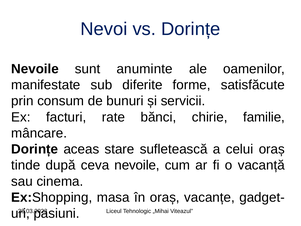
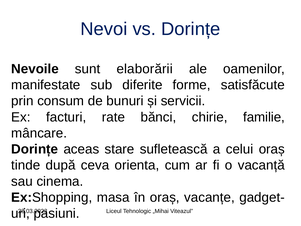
anuminte: anuminte -> elaborării
ceva nevoile: nevoile -> orienta
